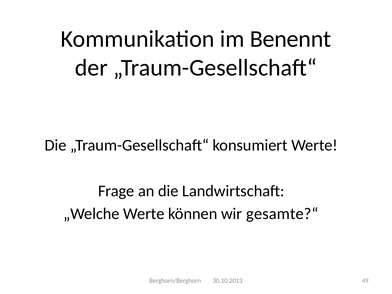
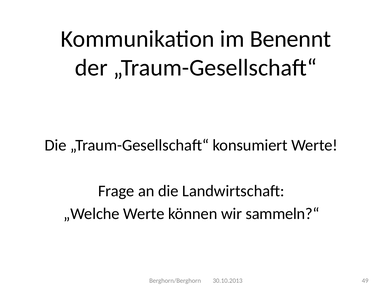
gesamte?“: gesamte?“ -> sammeln?“
